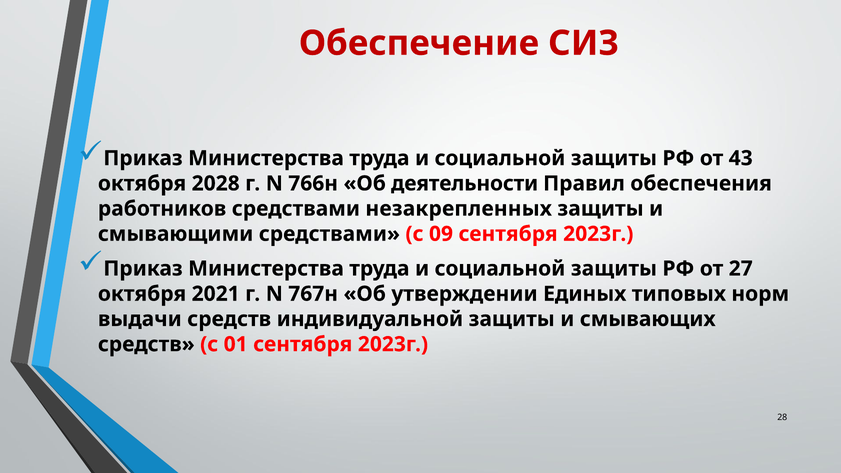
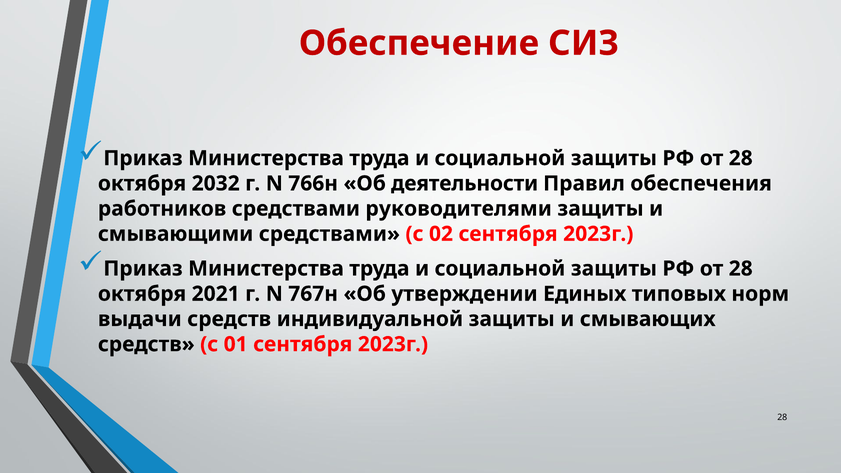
43 at (741, 158): 43 -> 28
2028: 2028 -> 2032
незакрепленных: незакрепленных -> руководителями
09: 09 -> 02
27 at (741, 269): 27 -> 28
